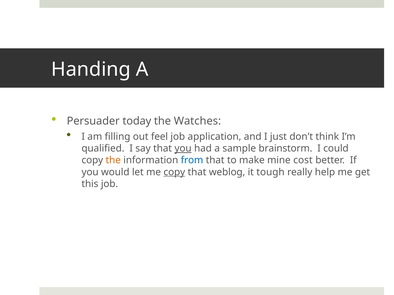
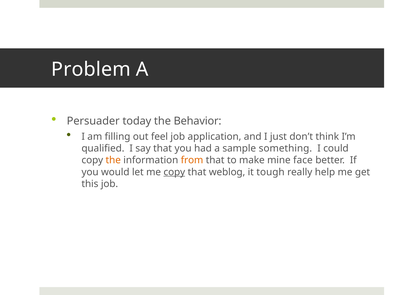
Handing: Handing -> Problem
Watches: Watches -> Behavior
you at (183, 149) underline: present -> none
brainstorm: brainstorm -> something
from colour: blue -> orange
cost: cost -> face
